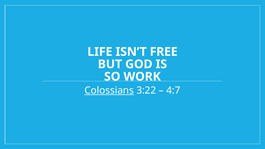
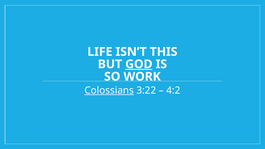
FREE: FREE -> THIS
GOD underline: none -> present
4:7: 4:7 -> 4:2
